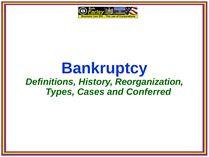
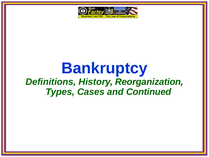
Conferred: Conferred -> Continued
